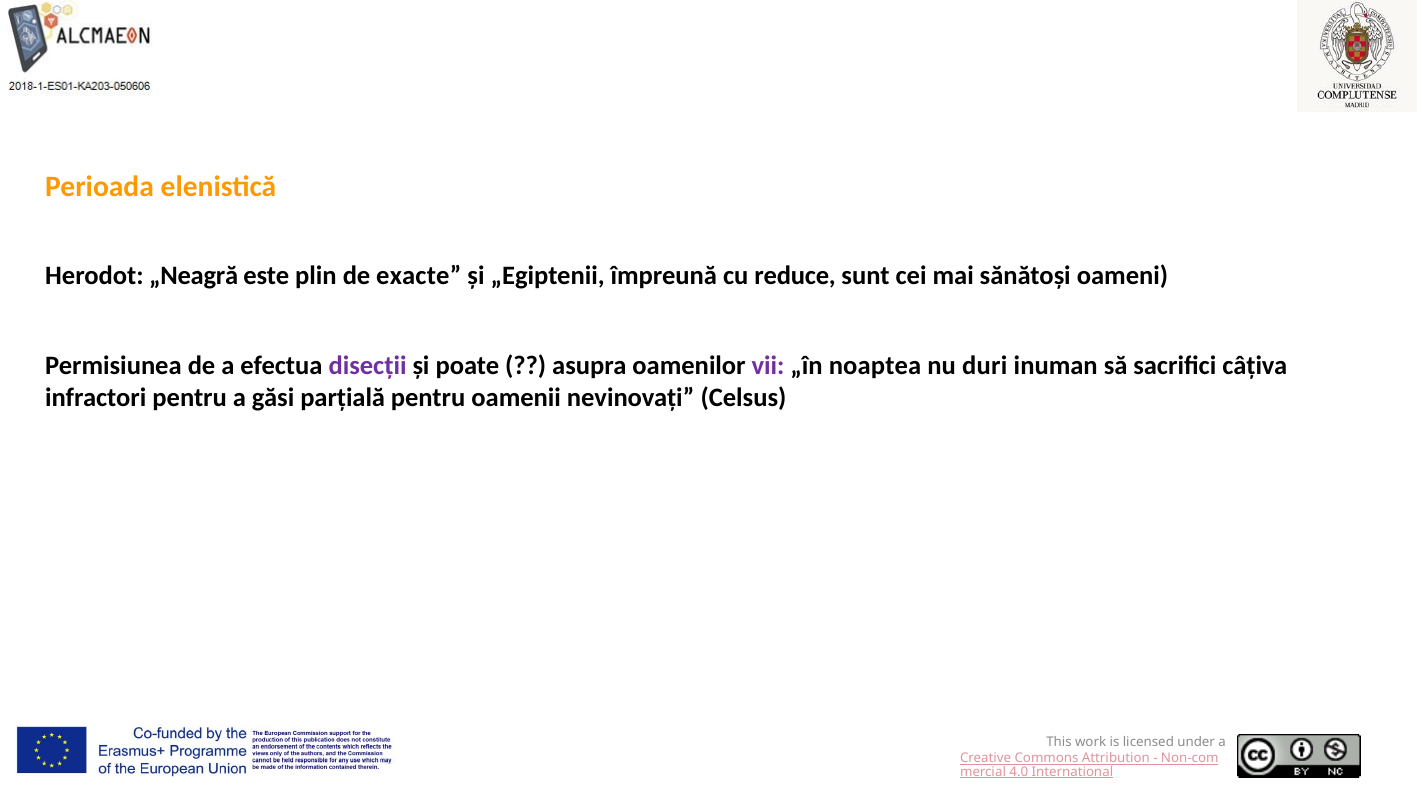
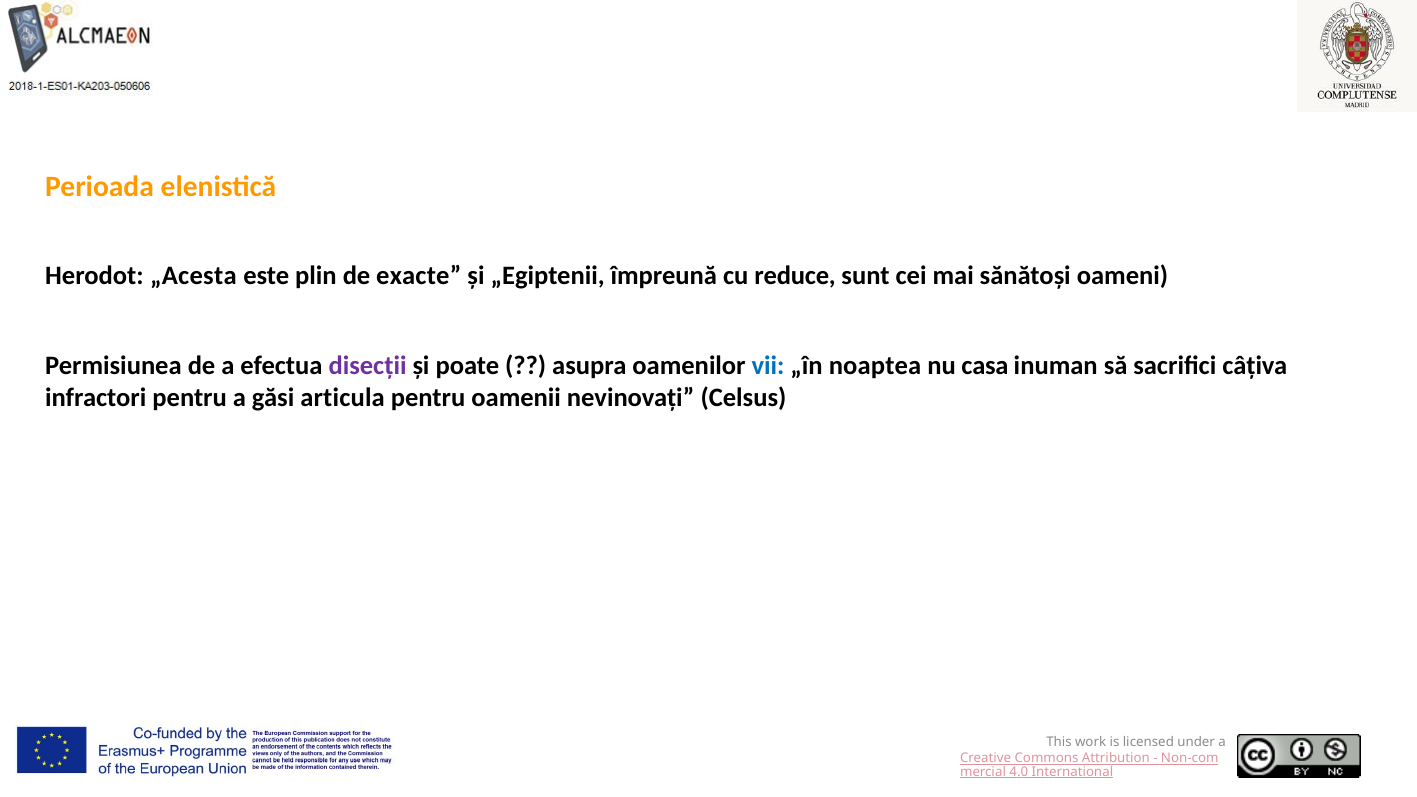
„Neagră: „Neagră -> „Acesta
vii colour: purple -> blue
duri: duri -> casa
parțială: parțială -> articula
